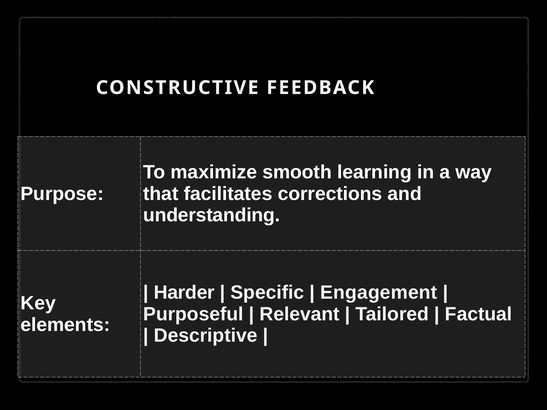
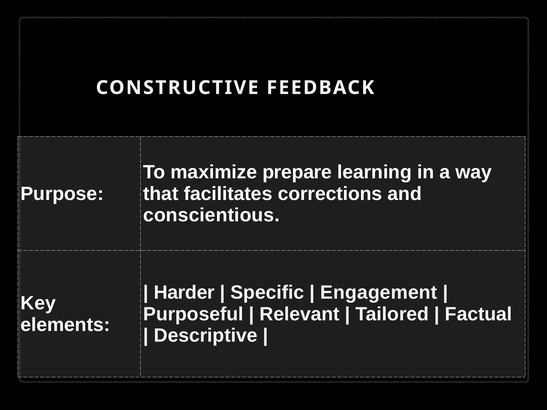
smooth: smooth -> prepare
understanding: understanding -> conscientious
